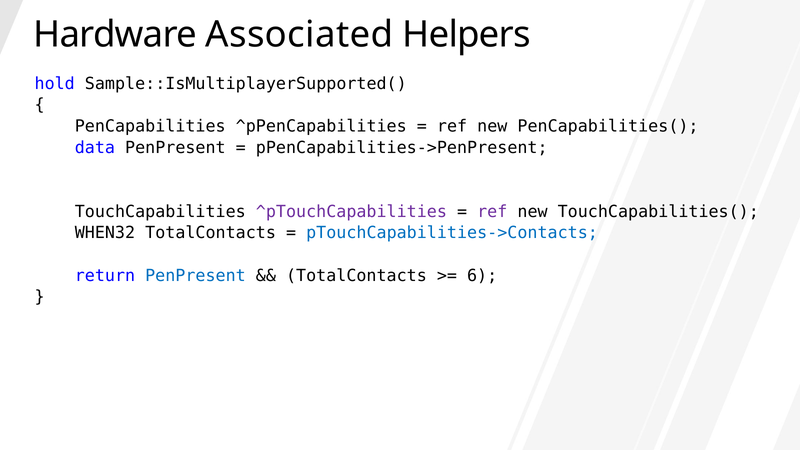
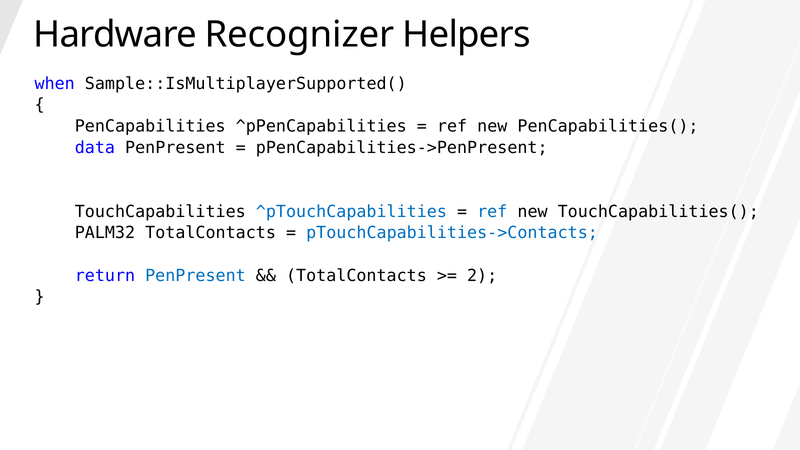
Associated: Associated -> Recognizer
hold: hold -> when
^pTouchCapabilities colour: purple -> blue
ref at (492, 212) colour: purple -> blue
WHEN32: WHEN32 -> PALM32
6: 6 -> 2
